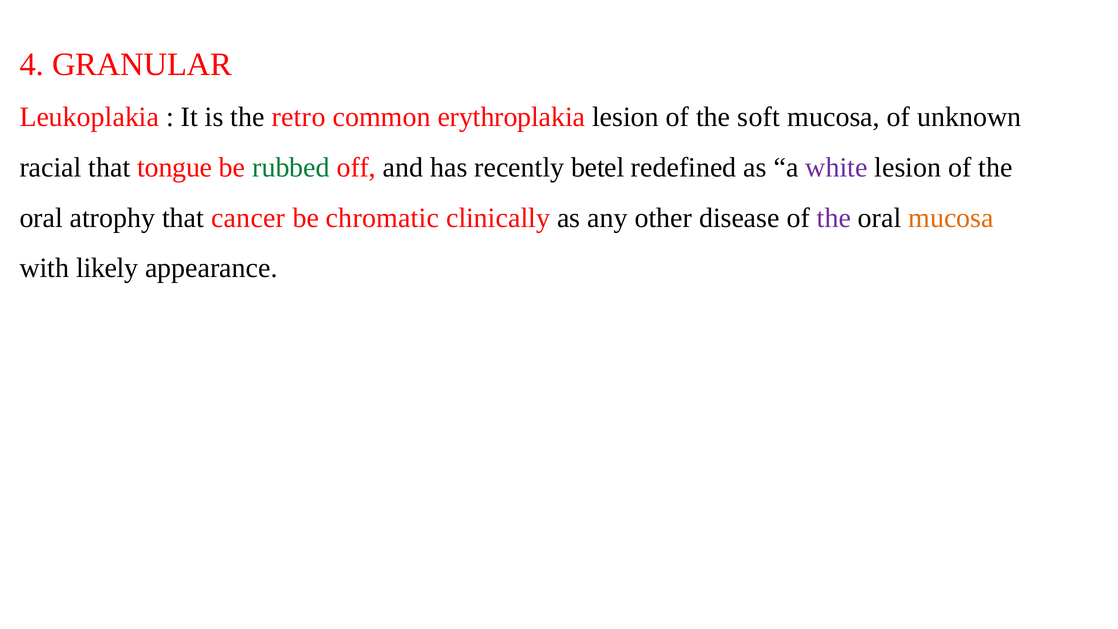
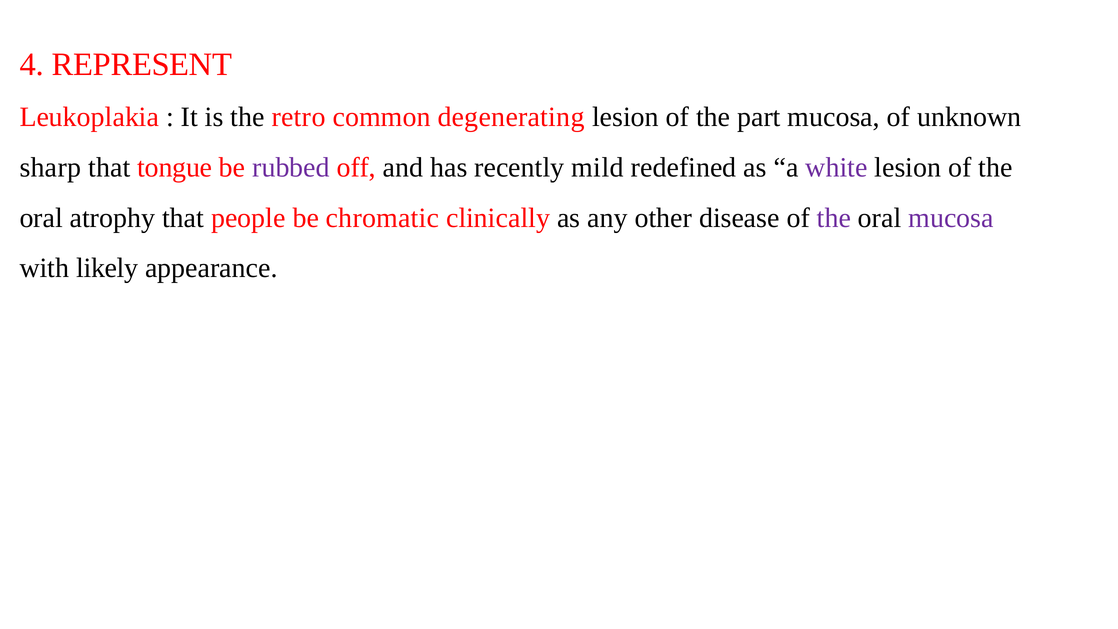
GRANULAR: GRANULAR -> REPRESENT
erythroplakia: erythroplakia -> degenerating
soft: soft -> part
racial: racial -> sharp
rubbed colour: green -> purple
betel: betel -> mild
cancer: cancer -> people
mucosa at (951, 218) colour: orange -> purple
